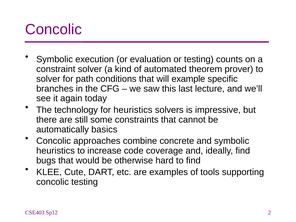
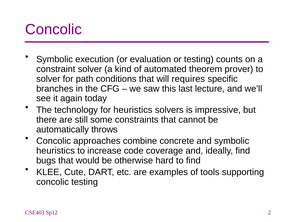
example: example -> requires
basics: basics -> throws
